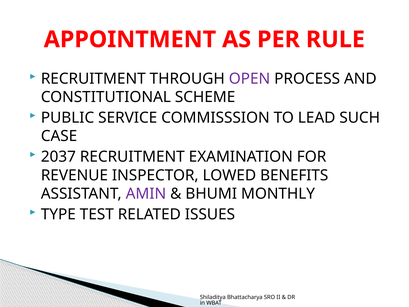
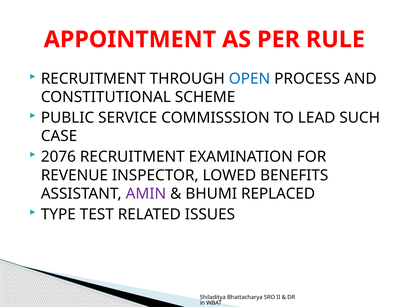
OPEN colour: purple -> blue
2037: 2037 -> 2076
MONTHLY: MONTHLY -> REPLACED
